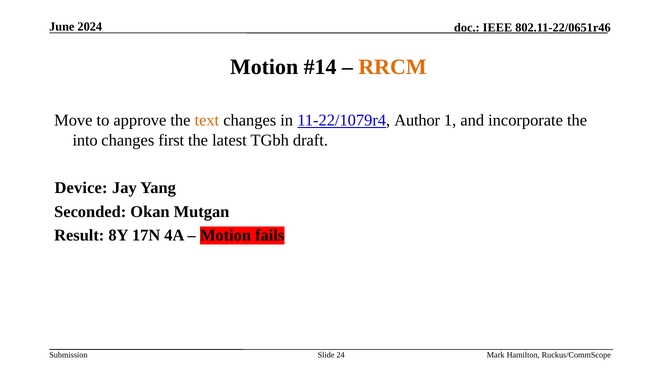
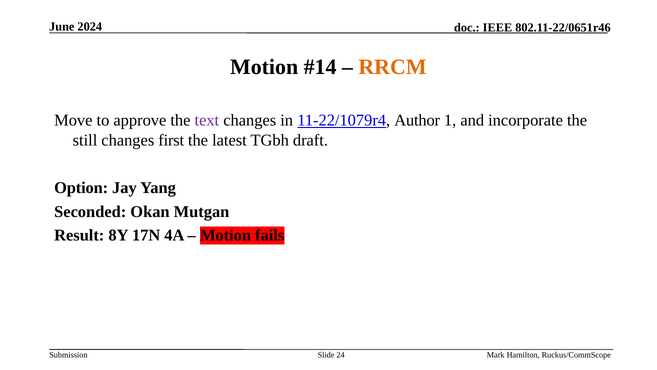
text colour: orange -> purple
into: into -> still
Device: Device -> Option
